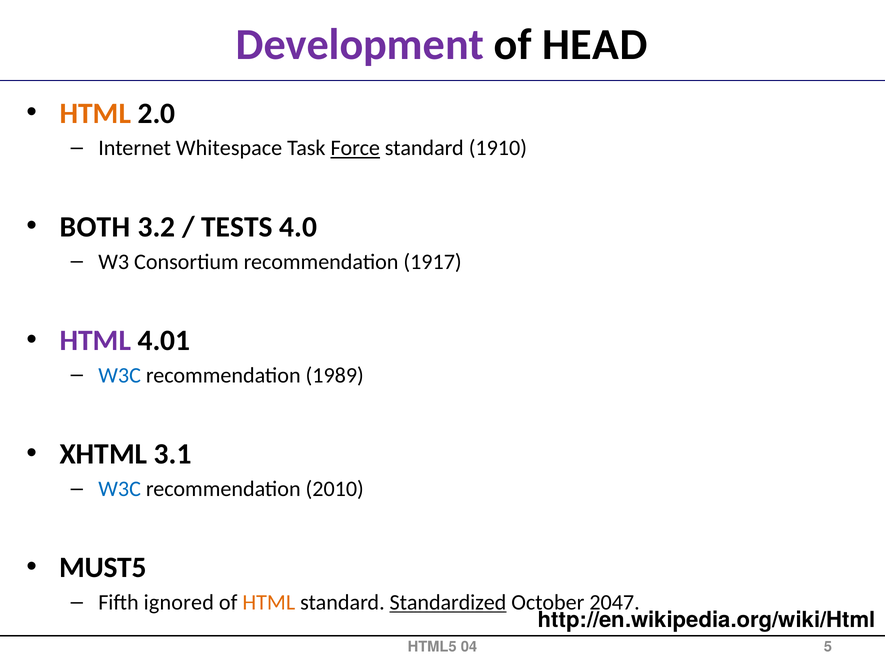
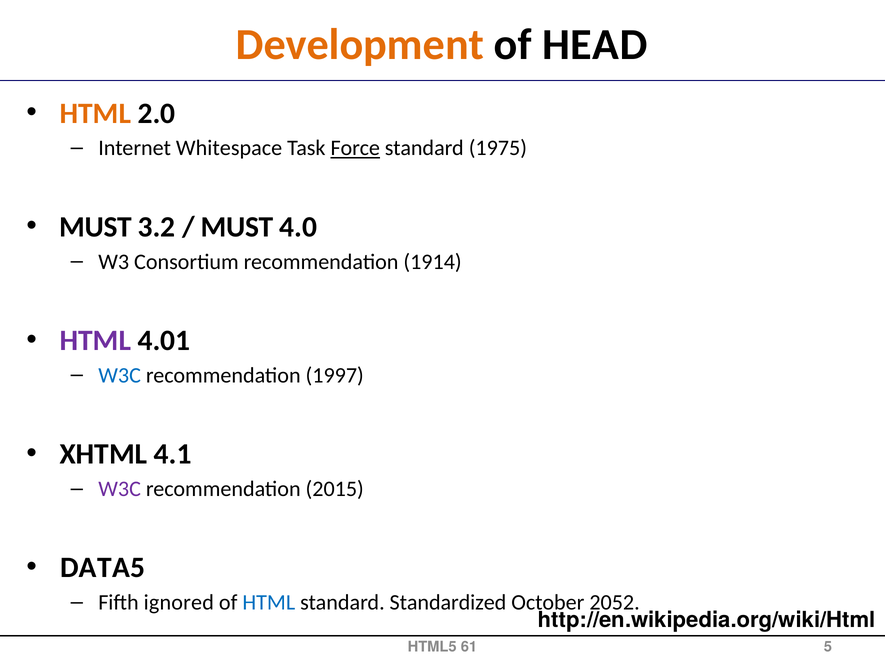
Development colour: purple -> orange
1910: 1910 -> 1975
BOTH at (95, 227): BOTH -> MUST
TESTS at (237, 227): TESTS -> MUST
1917: 1917 -> 1914
1989: 1989 -> 1997
3.1: 3.1 -> 4.1
W3C at (120, 489) colour: blue -> purple
2010: 2010 -> 2015
MUST5: MUST5 -> DATA5
HTML at (269, 602) colour: orange -> blue
Standardized underline: present -> none
2047: 2047 -> 2052
04: 04 -> 61
